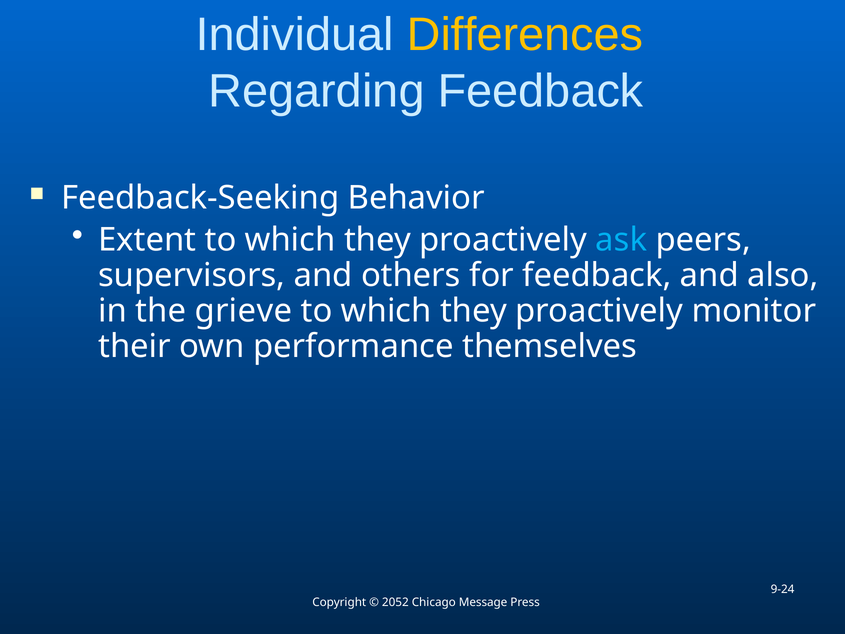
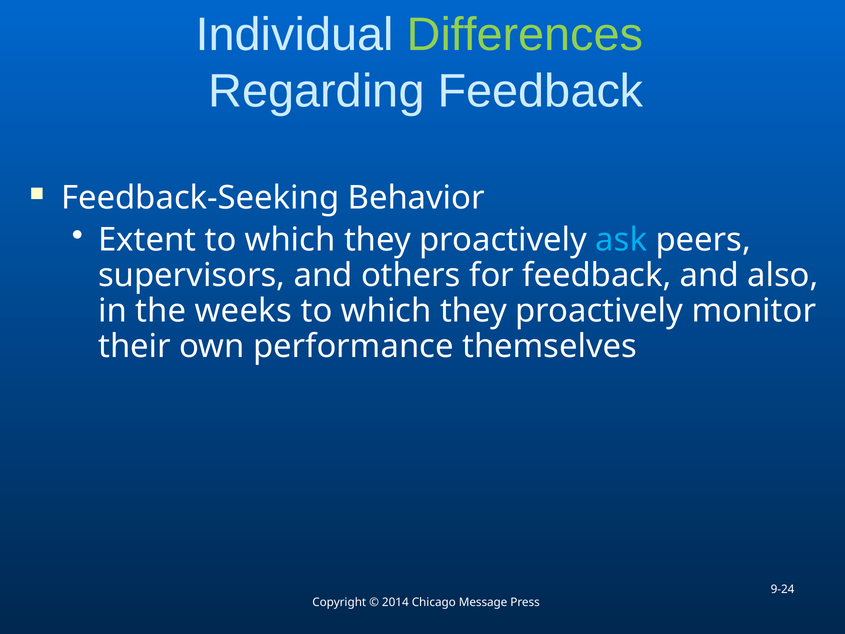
Differences colour: yellow -> light green
grieve: grieve -> weeks
2052: 2052 -> 2014
